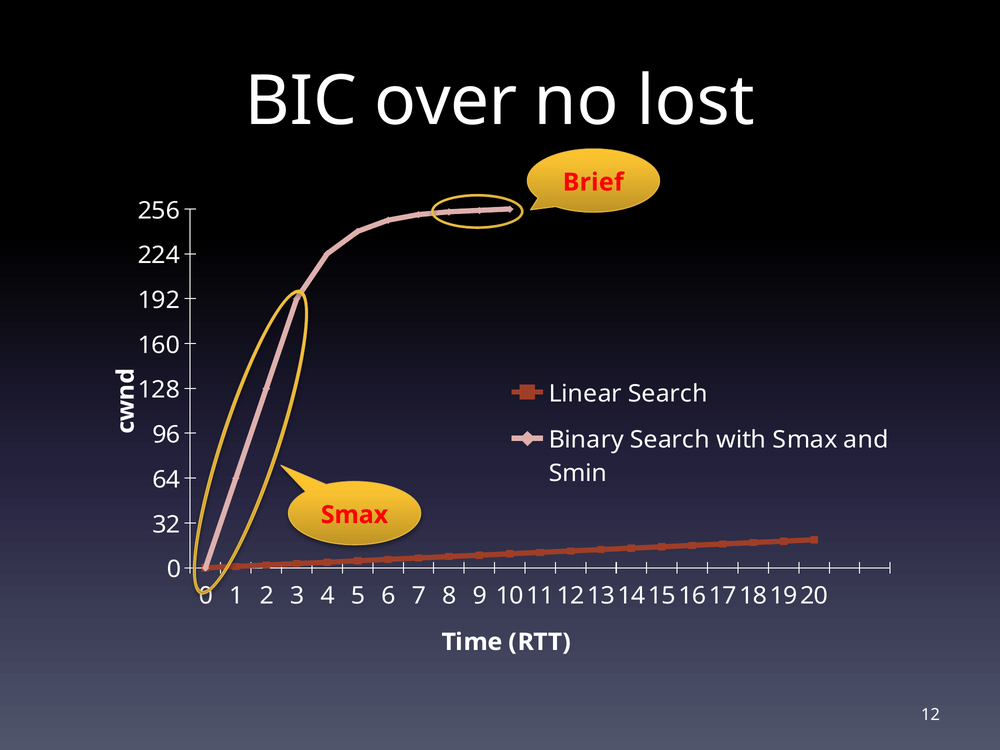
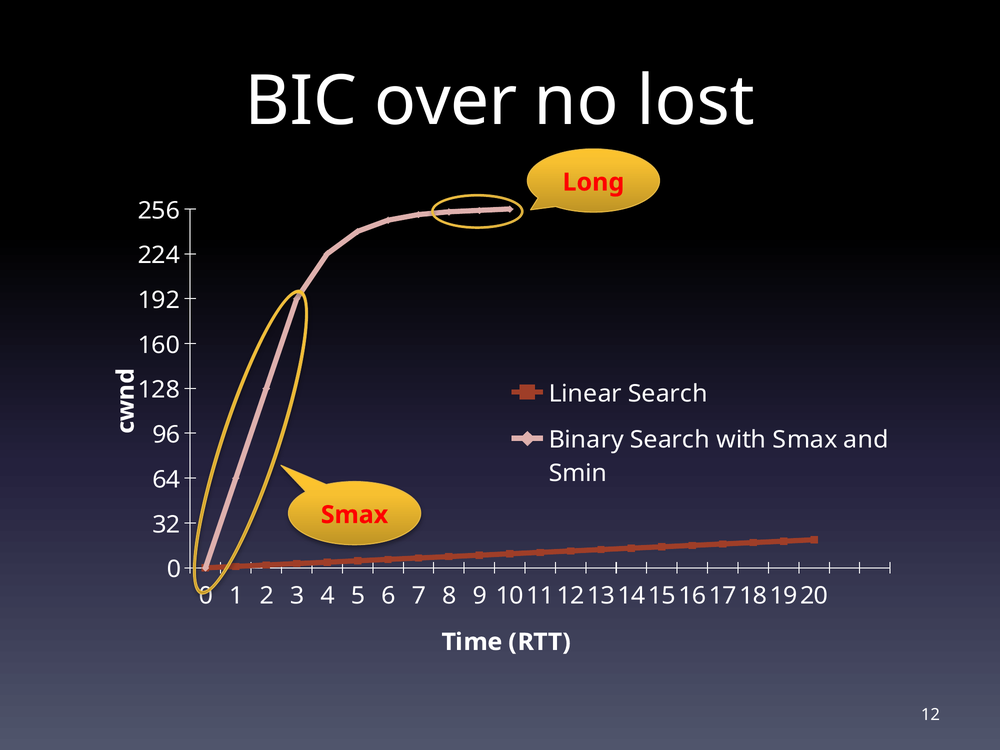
Brief: Brief -> Long
